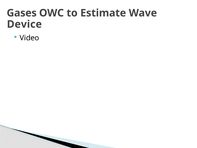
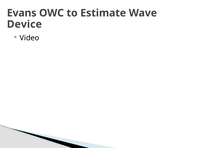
Gases: Gases -> Evans
